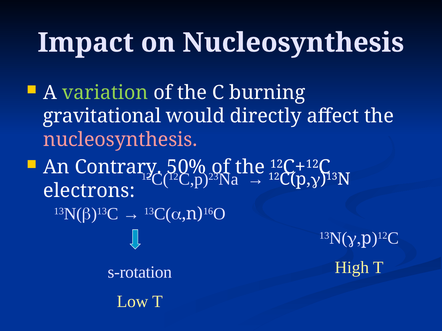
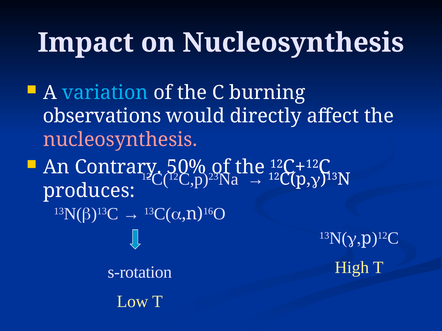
variation colour: light green -> light blue
gravitational: gravitational -> observations
electrons: electrons -> produces
